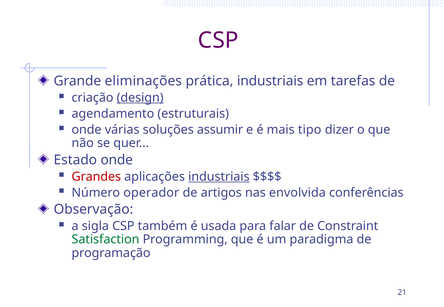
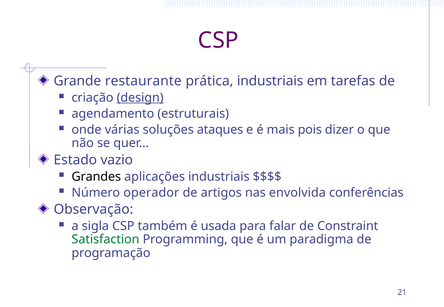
eliminações: eliminações -> restaurante
assumir: assumir -> ataques
tipo: tipo -> pois
Estado onde: onde -> vazio
Grandes colour: red -> black
industriais at (219, 177) underline: present -> none
